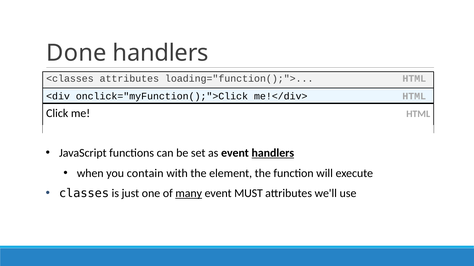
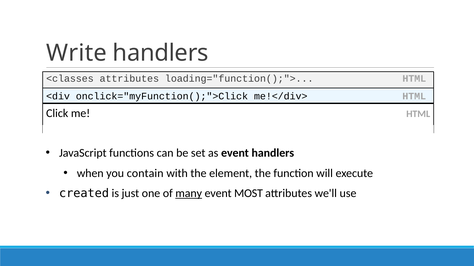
Done: Done -> Write
handlers at (273, 153) underline: present -> none
classes: classes -> created
MUST: MUST -> MOST
